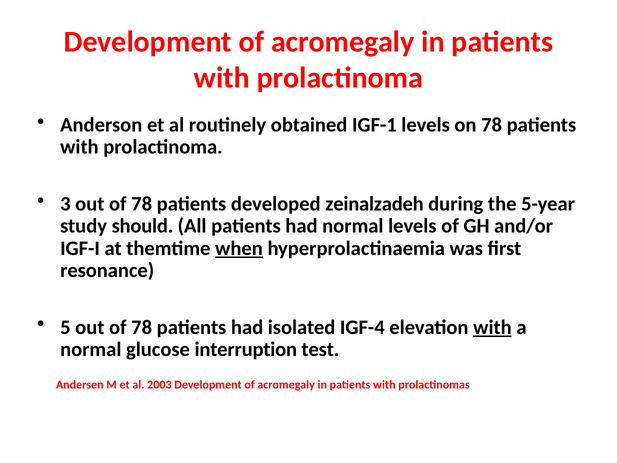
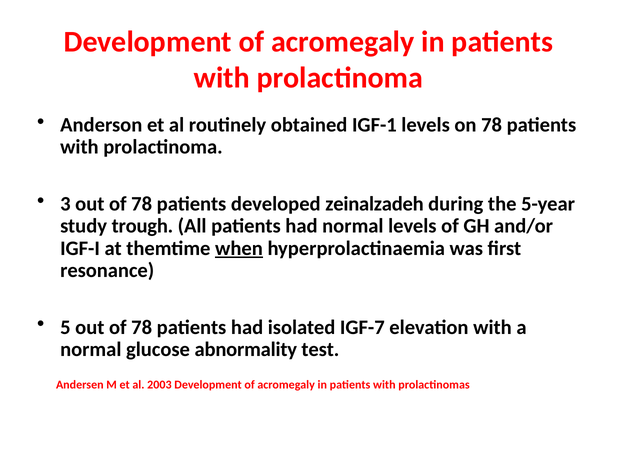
should: should -> trough
IGF-4: IGF-4 -> IGF-7
with at (492, 327) underline: present -> none
interruption: interruption -> abnormality
